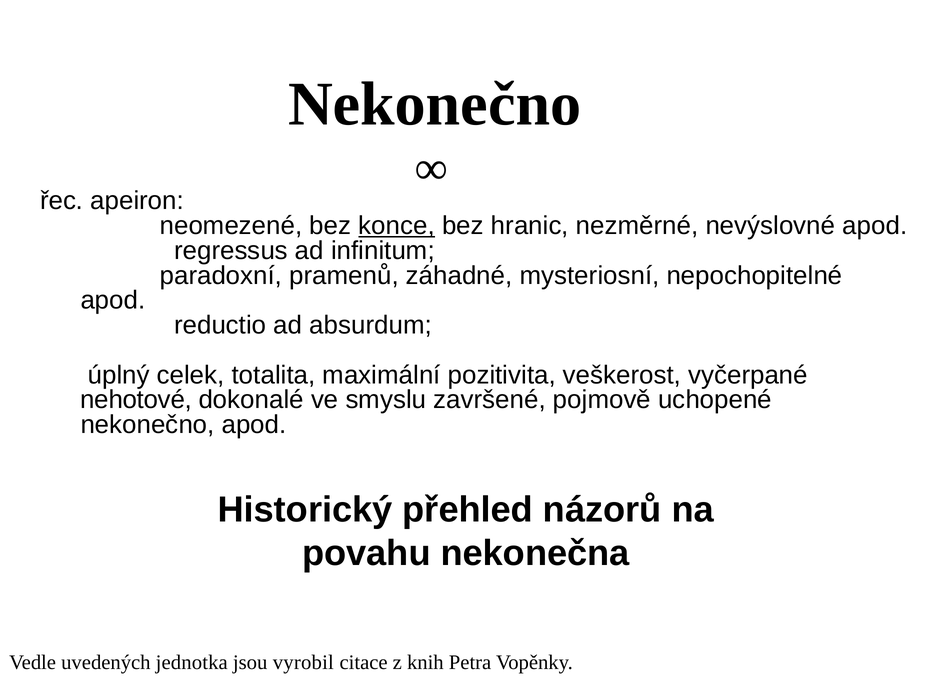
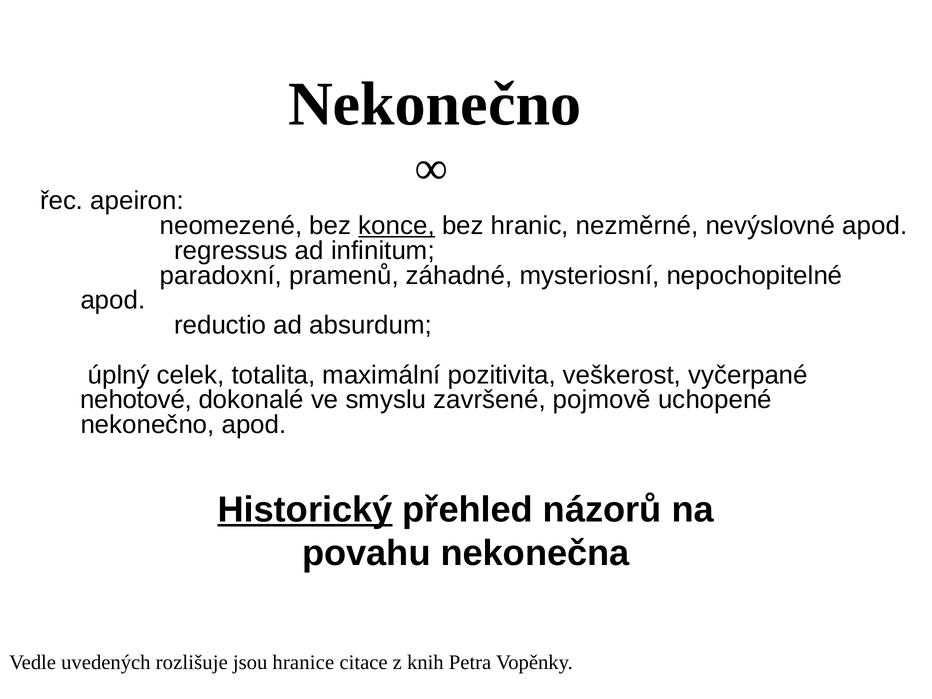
Historický underline: none -> present
jednotka: jednotka -> rozlišuje
vyrobil: vyrobil -> hranice
